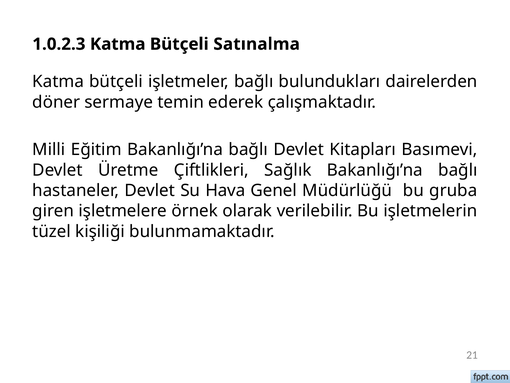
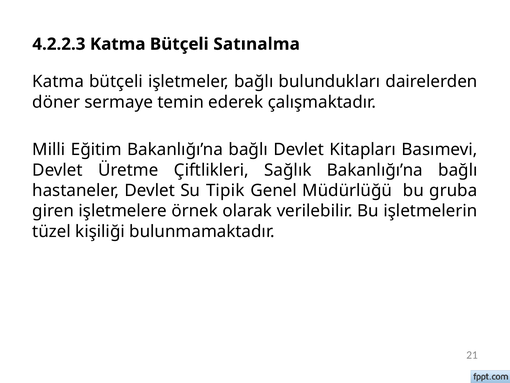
1.0.2.3: 1.0.2.3 -> 4.2.2.3
Hava: Hava -> Tipik
